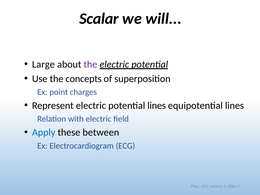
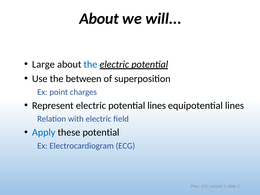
Scalar at (99, 19): Scalar -> About
the at (90, 64) colour: purple -> blue
concepts: concepts -> between
these between: between -> potential
